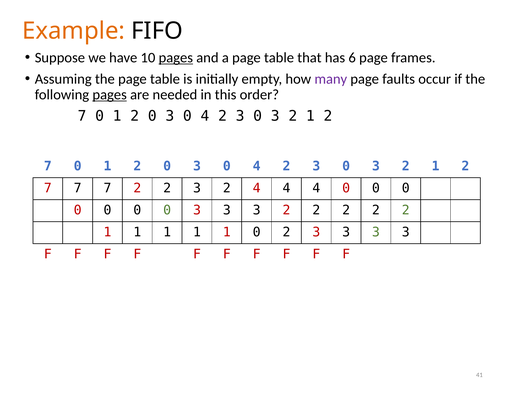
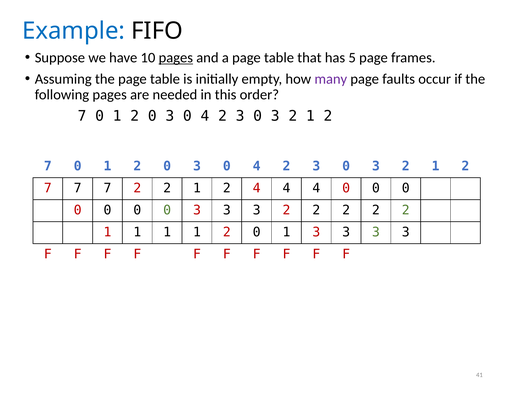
Example colour: orange -> blue
6: 6 -> 5
pages at (110, 95) underline: present -> none
7 2 2 3: 3 -> 1
1 at (227, 232): 1 -> 2
2 at (286, 232): 2 -> 1
